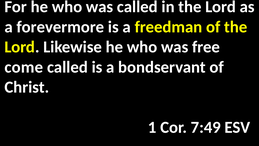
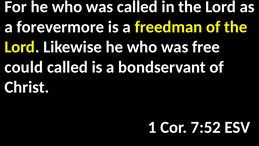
come: come -> could
7:49: 7:49 -> 7:52
